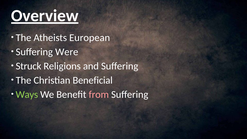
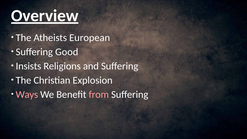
Were: Were -> Good
Struck: Struck -> Insists
Beneficial: Beneficial -> Explosion
Ways colour: light green -> pink
